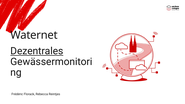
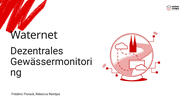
Dezentrales underline: present -> none
